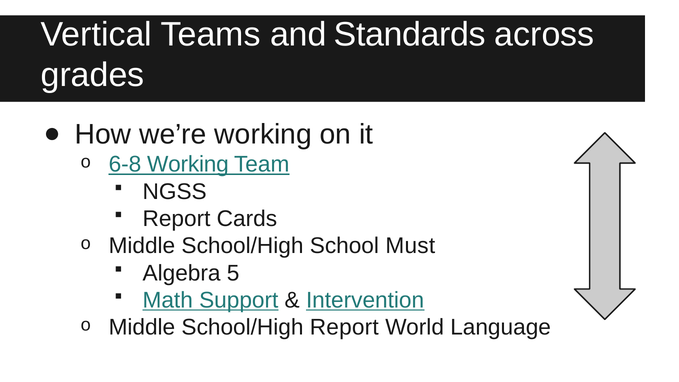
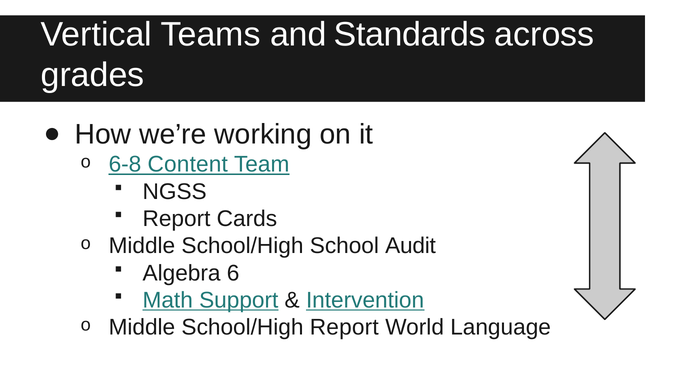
6-8 Working: Working -> Content
Must: Must -> Audit
5: 5 -> 6
